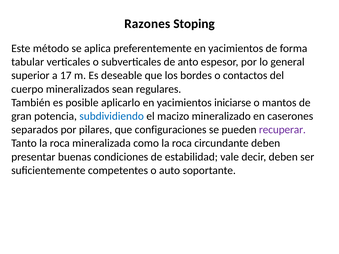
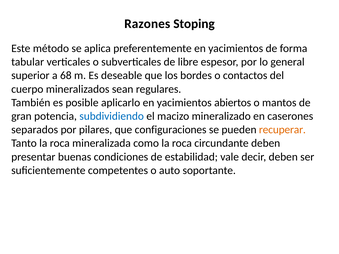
anto: anto -> libre
17: 17 -> 68
iniciarse: iniciarse -> abiertos
recuperar colour: purple -> orange
